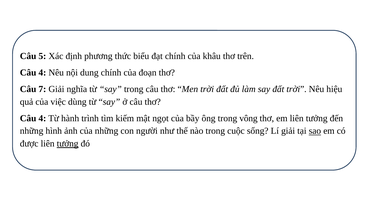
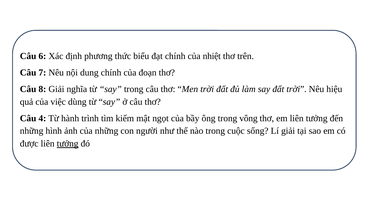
5: 5 -> 6
khâu: khâu -> nhiệt
4 at (42, 73): 4 -> 7
7: 7 -> 8
sao underline: present -> none
